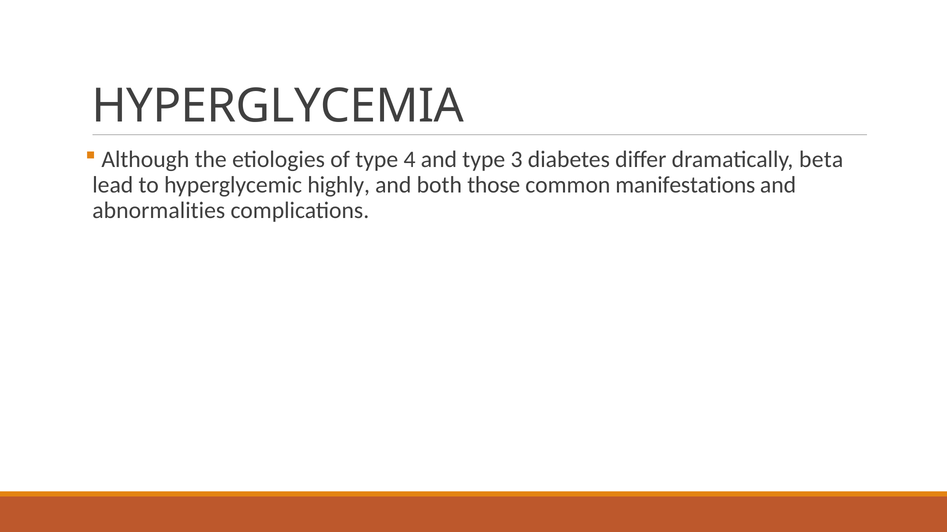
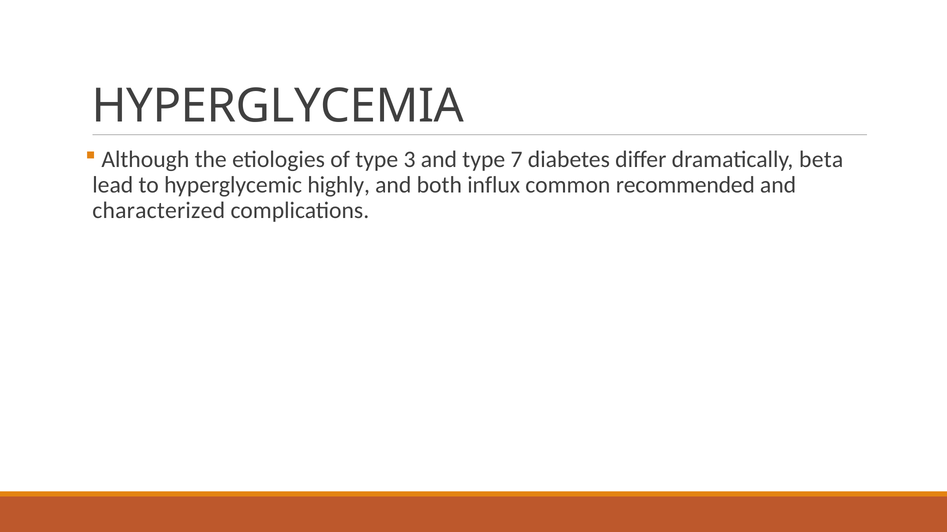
4: 4 -> 3
3: 3 -> 7
those: those -> influx
manifestations: manifestations -> recommended
abnormalities: abnormalities -> characterized
